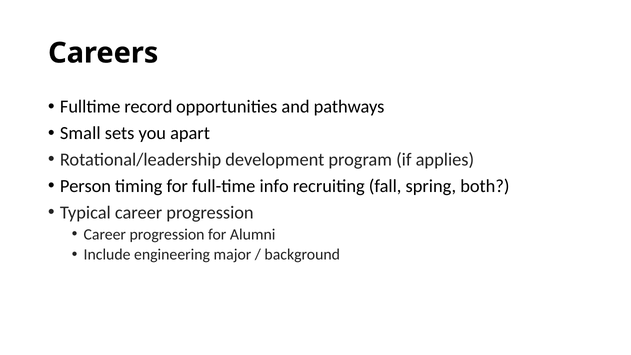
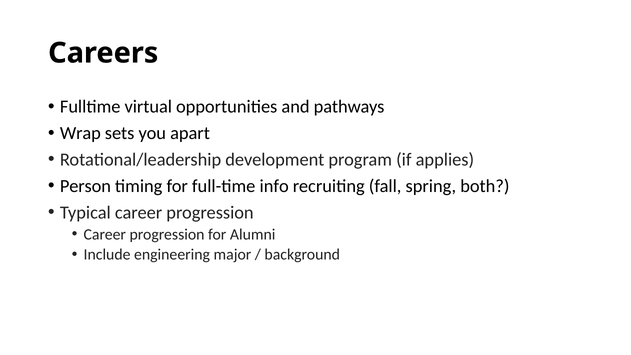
record: record -> virtual
Small: Small -> Wrap
